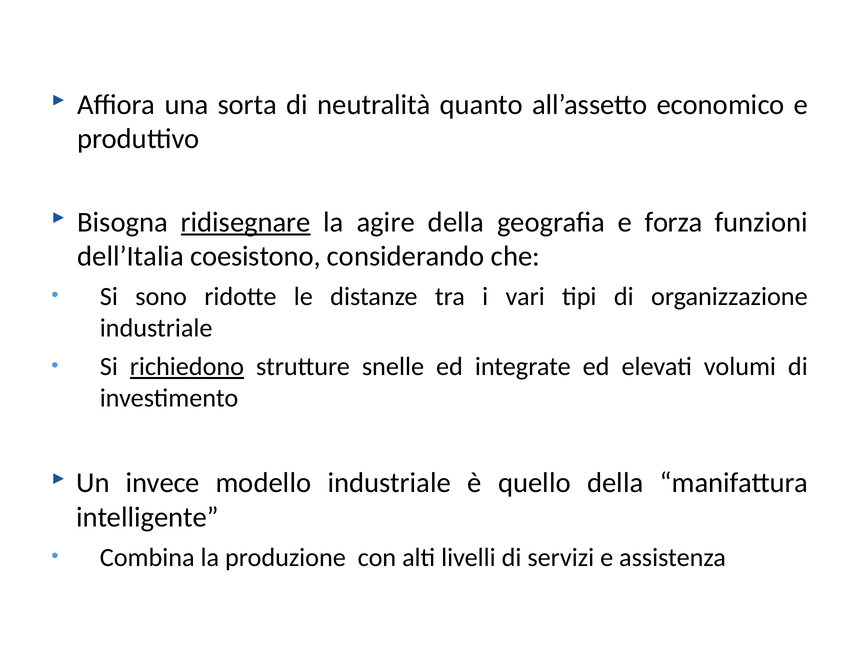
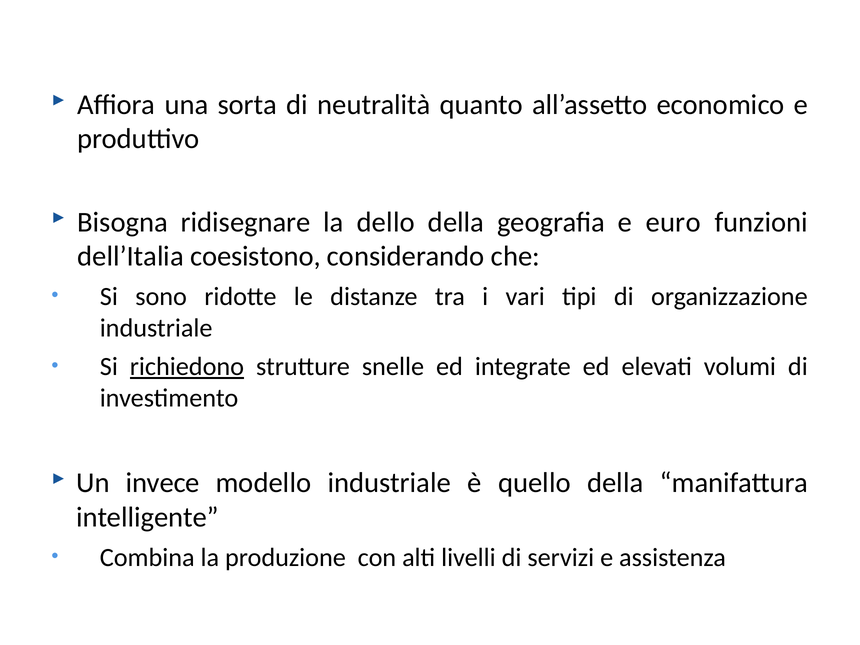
ridisegnare underline: present -> none
agire: agire -> dello
forza: forza -> euro
